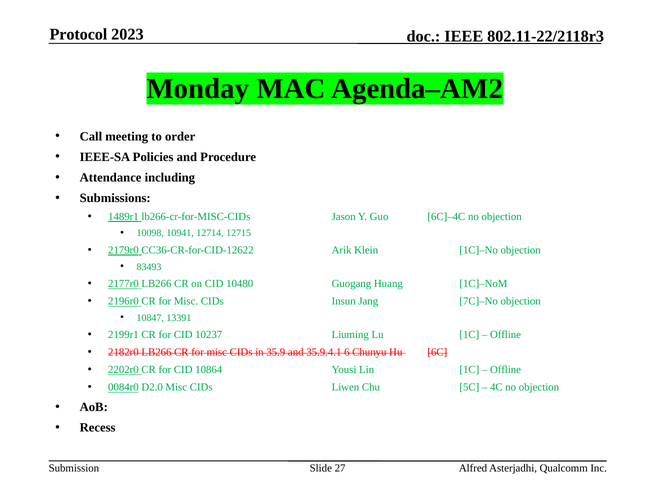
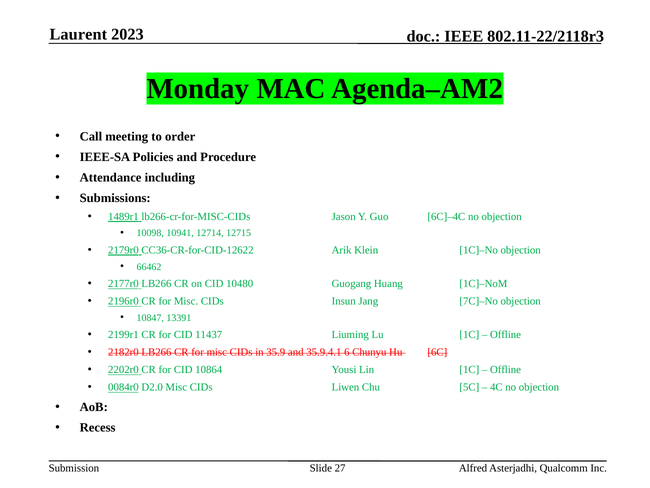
Protocol: Protocol -> Laurent
83493: 83493 -> 66462
10237: 10237 -> 11437
